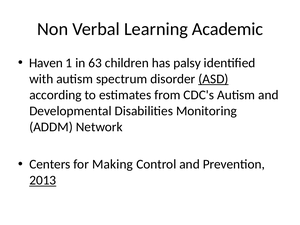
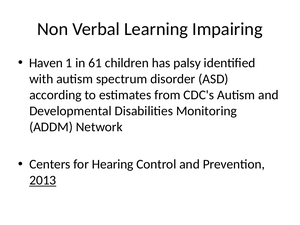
Academic: Academic -> Impairing
63: 63 -> 61
ASD underline: present -> none
Making: Making -> Hearing
